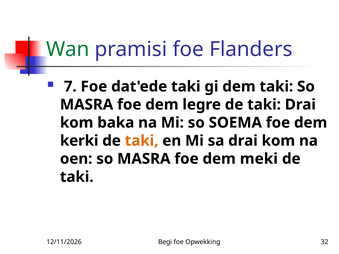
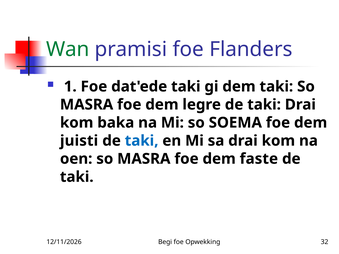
7: 7 -> 1
kerki: kerki -> juisti
taki at (142, 141) colour: orange -> blue
meki: meki -> faste
